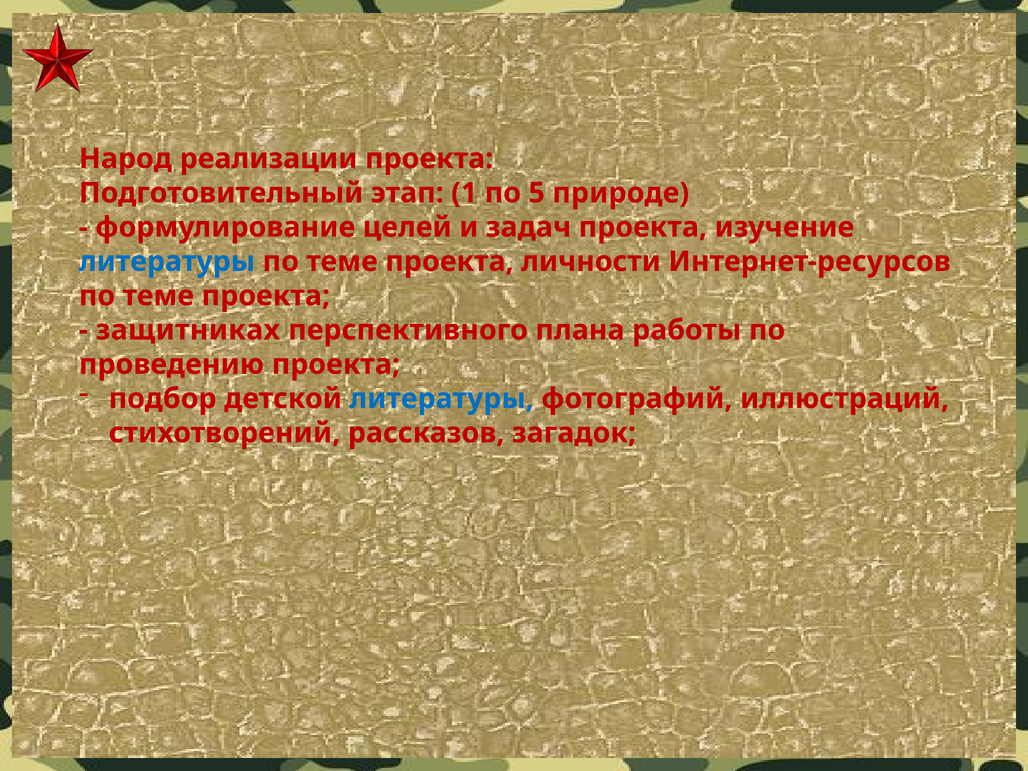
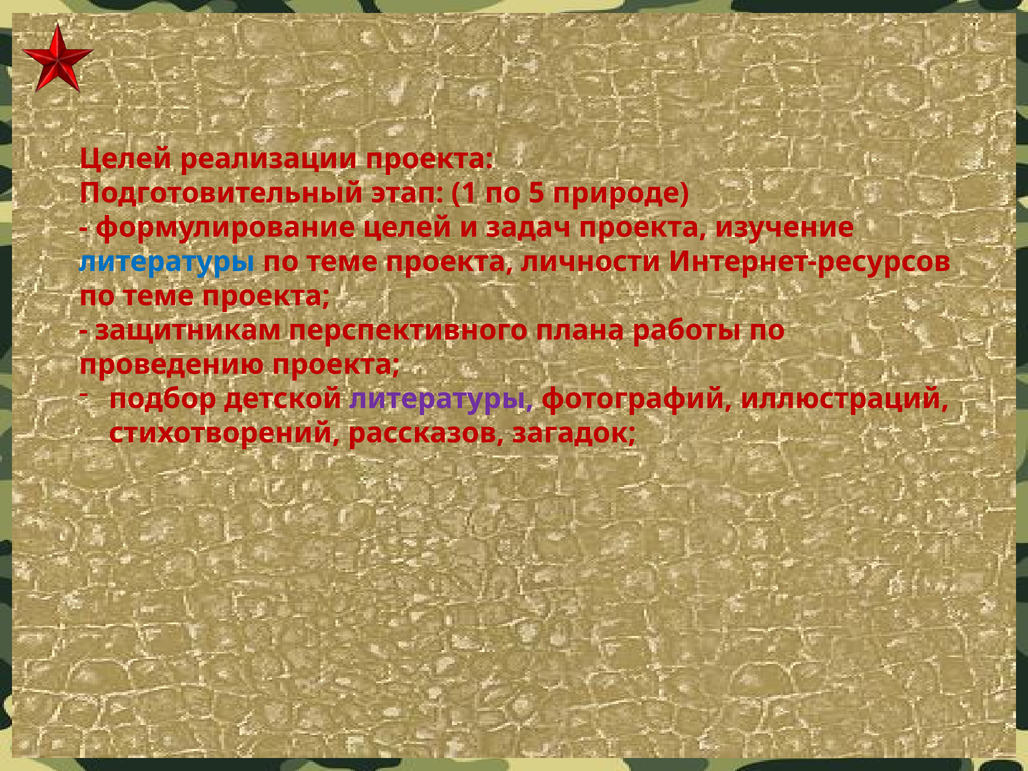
Народ at (125, 159): Народ -> Целей
защитниках: защитниках -> защитникам
литературы at (442, 399) colour: blue -> purple
